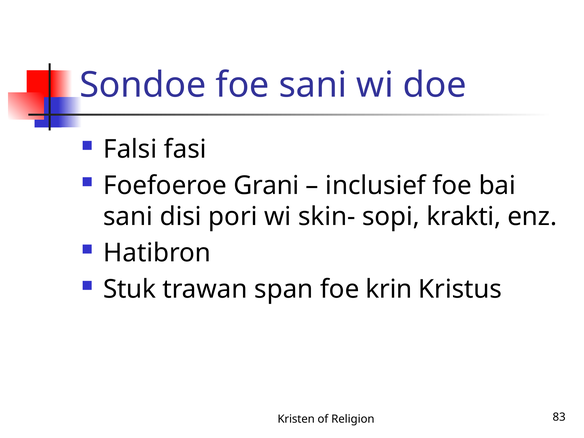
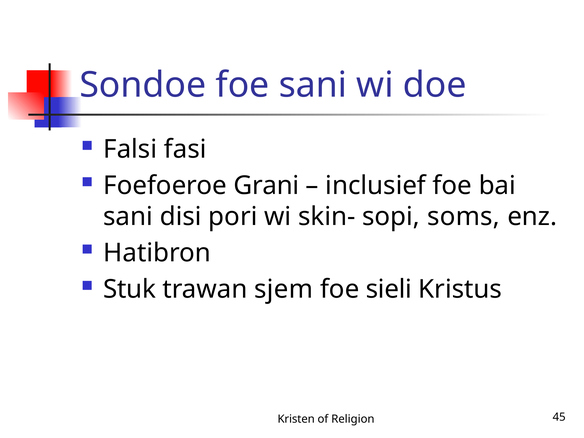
krakti: krakti -> soms
span: span -> sjem
krin: krin -> sieli
83: 83 -> 45
